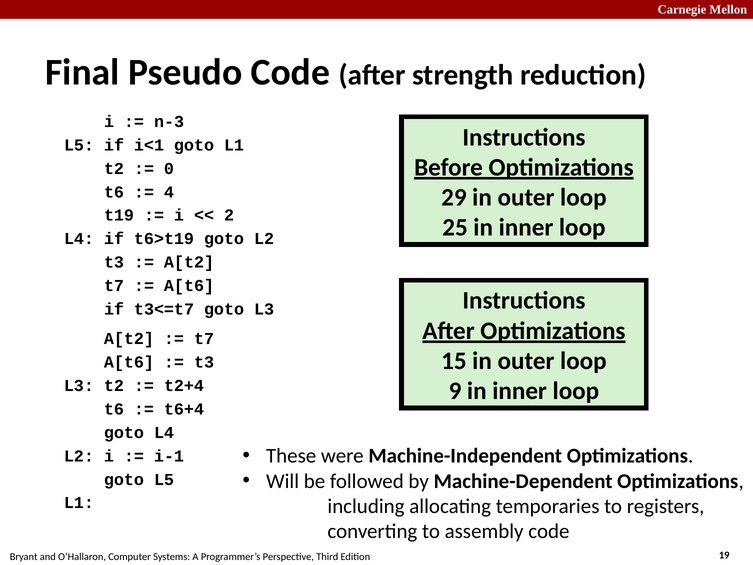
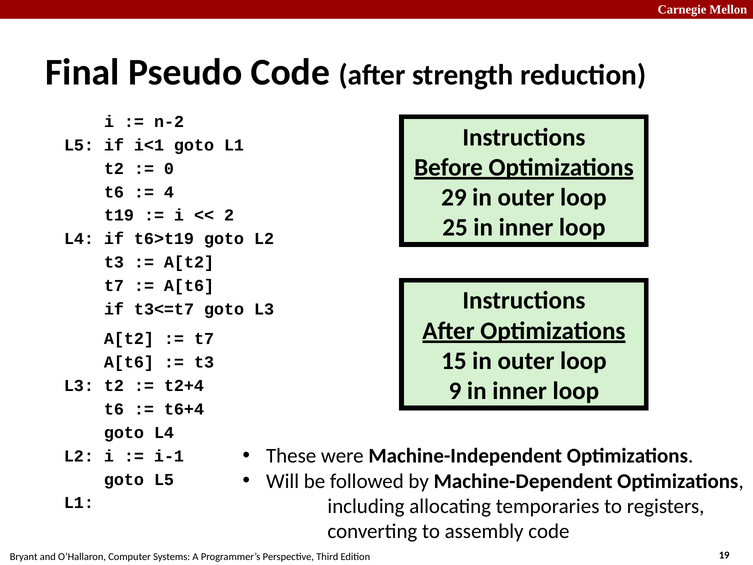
n-3: n-3 -> n-2
